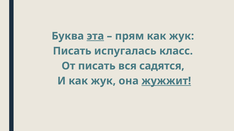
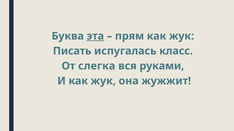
От писать: писать -> слегка
садятся: садятся -> руками
жужжит underline: present -> none
